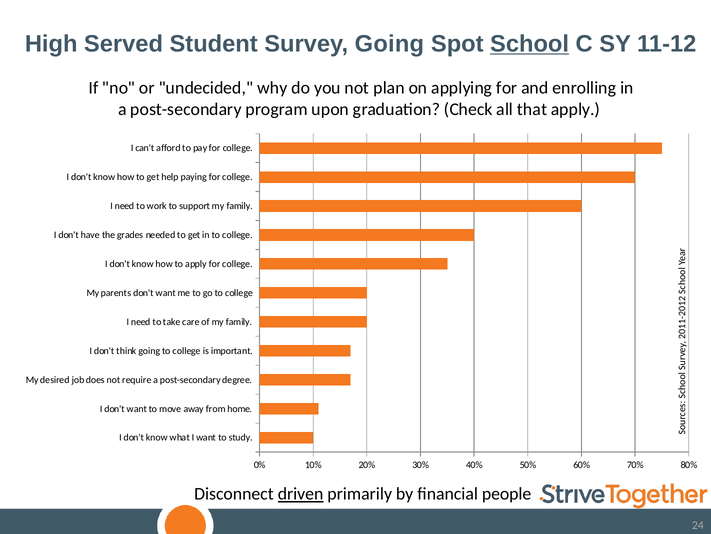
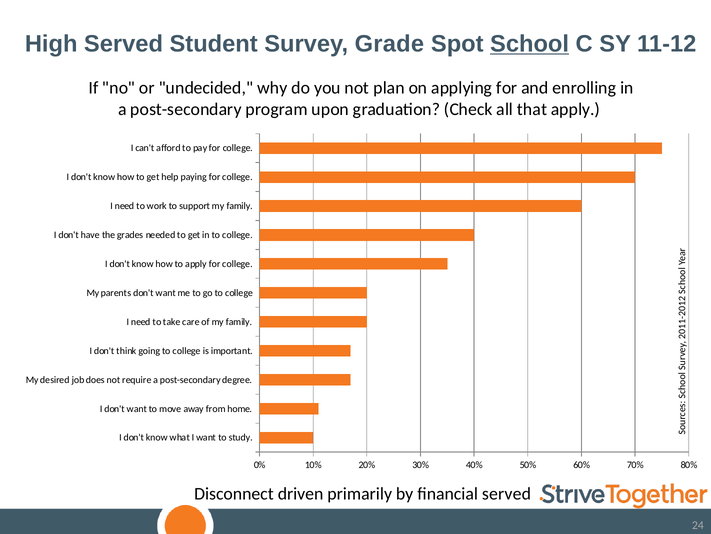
Survey Going: Going -> Grade
driven underline: present -> none
financial people: people -> served
